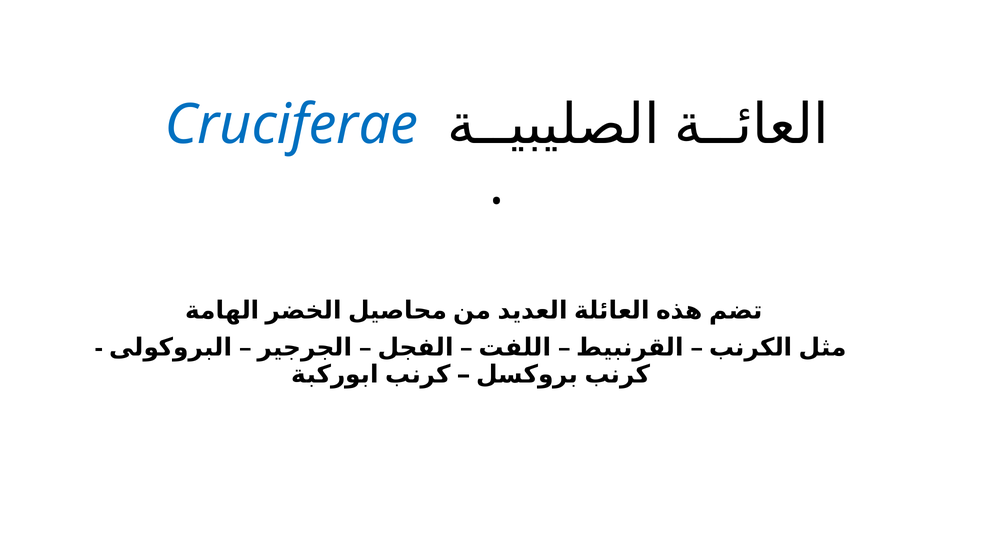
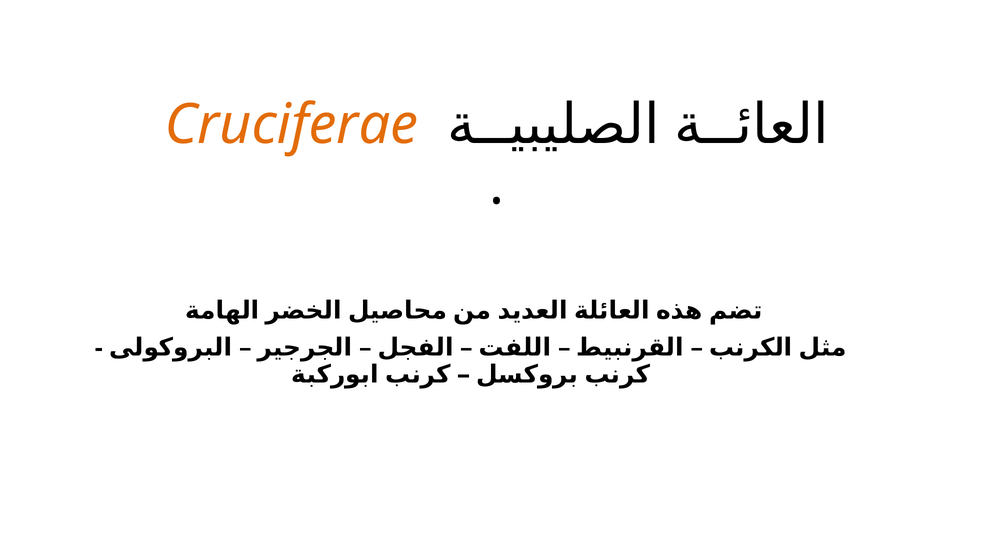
Cruciferae colour: blue -> orange
